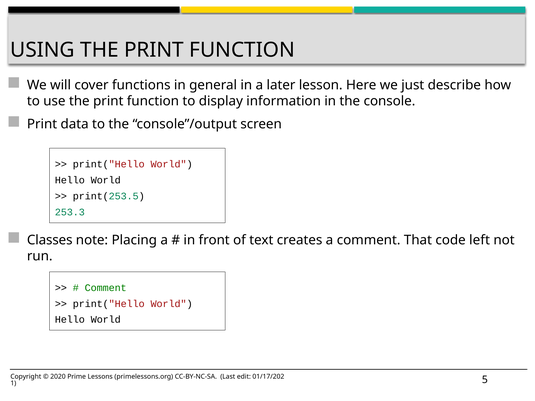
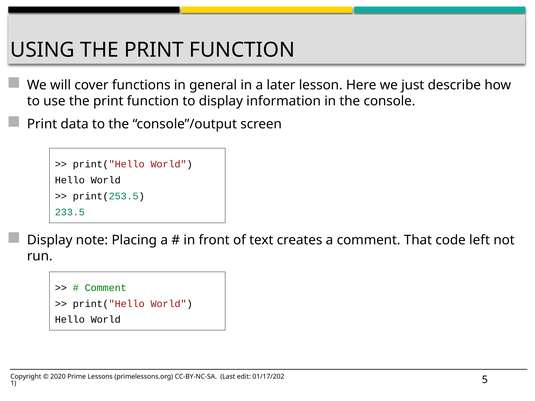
253.3: 253.3 -> 233.5
Classes at (50, 240): Classes -> Display
